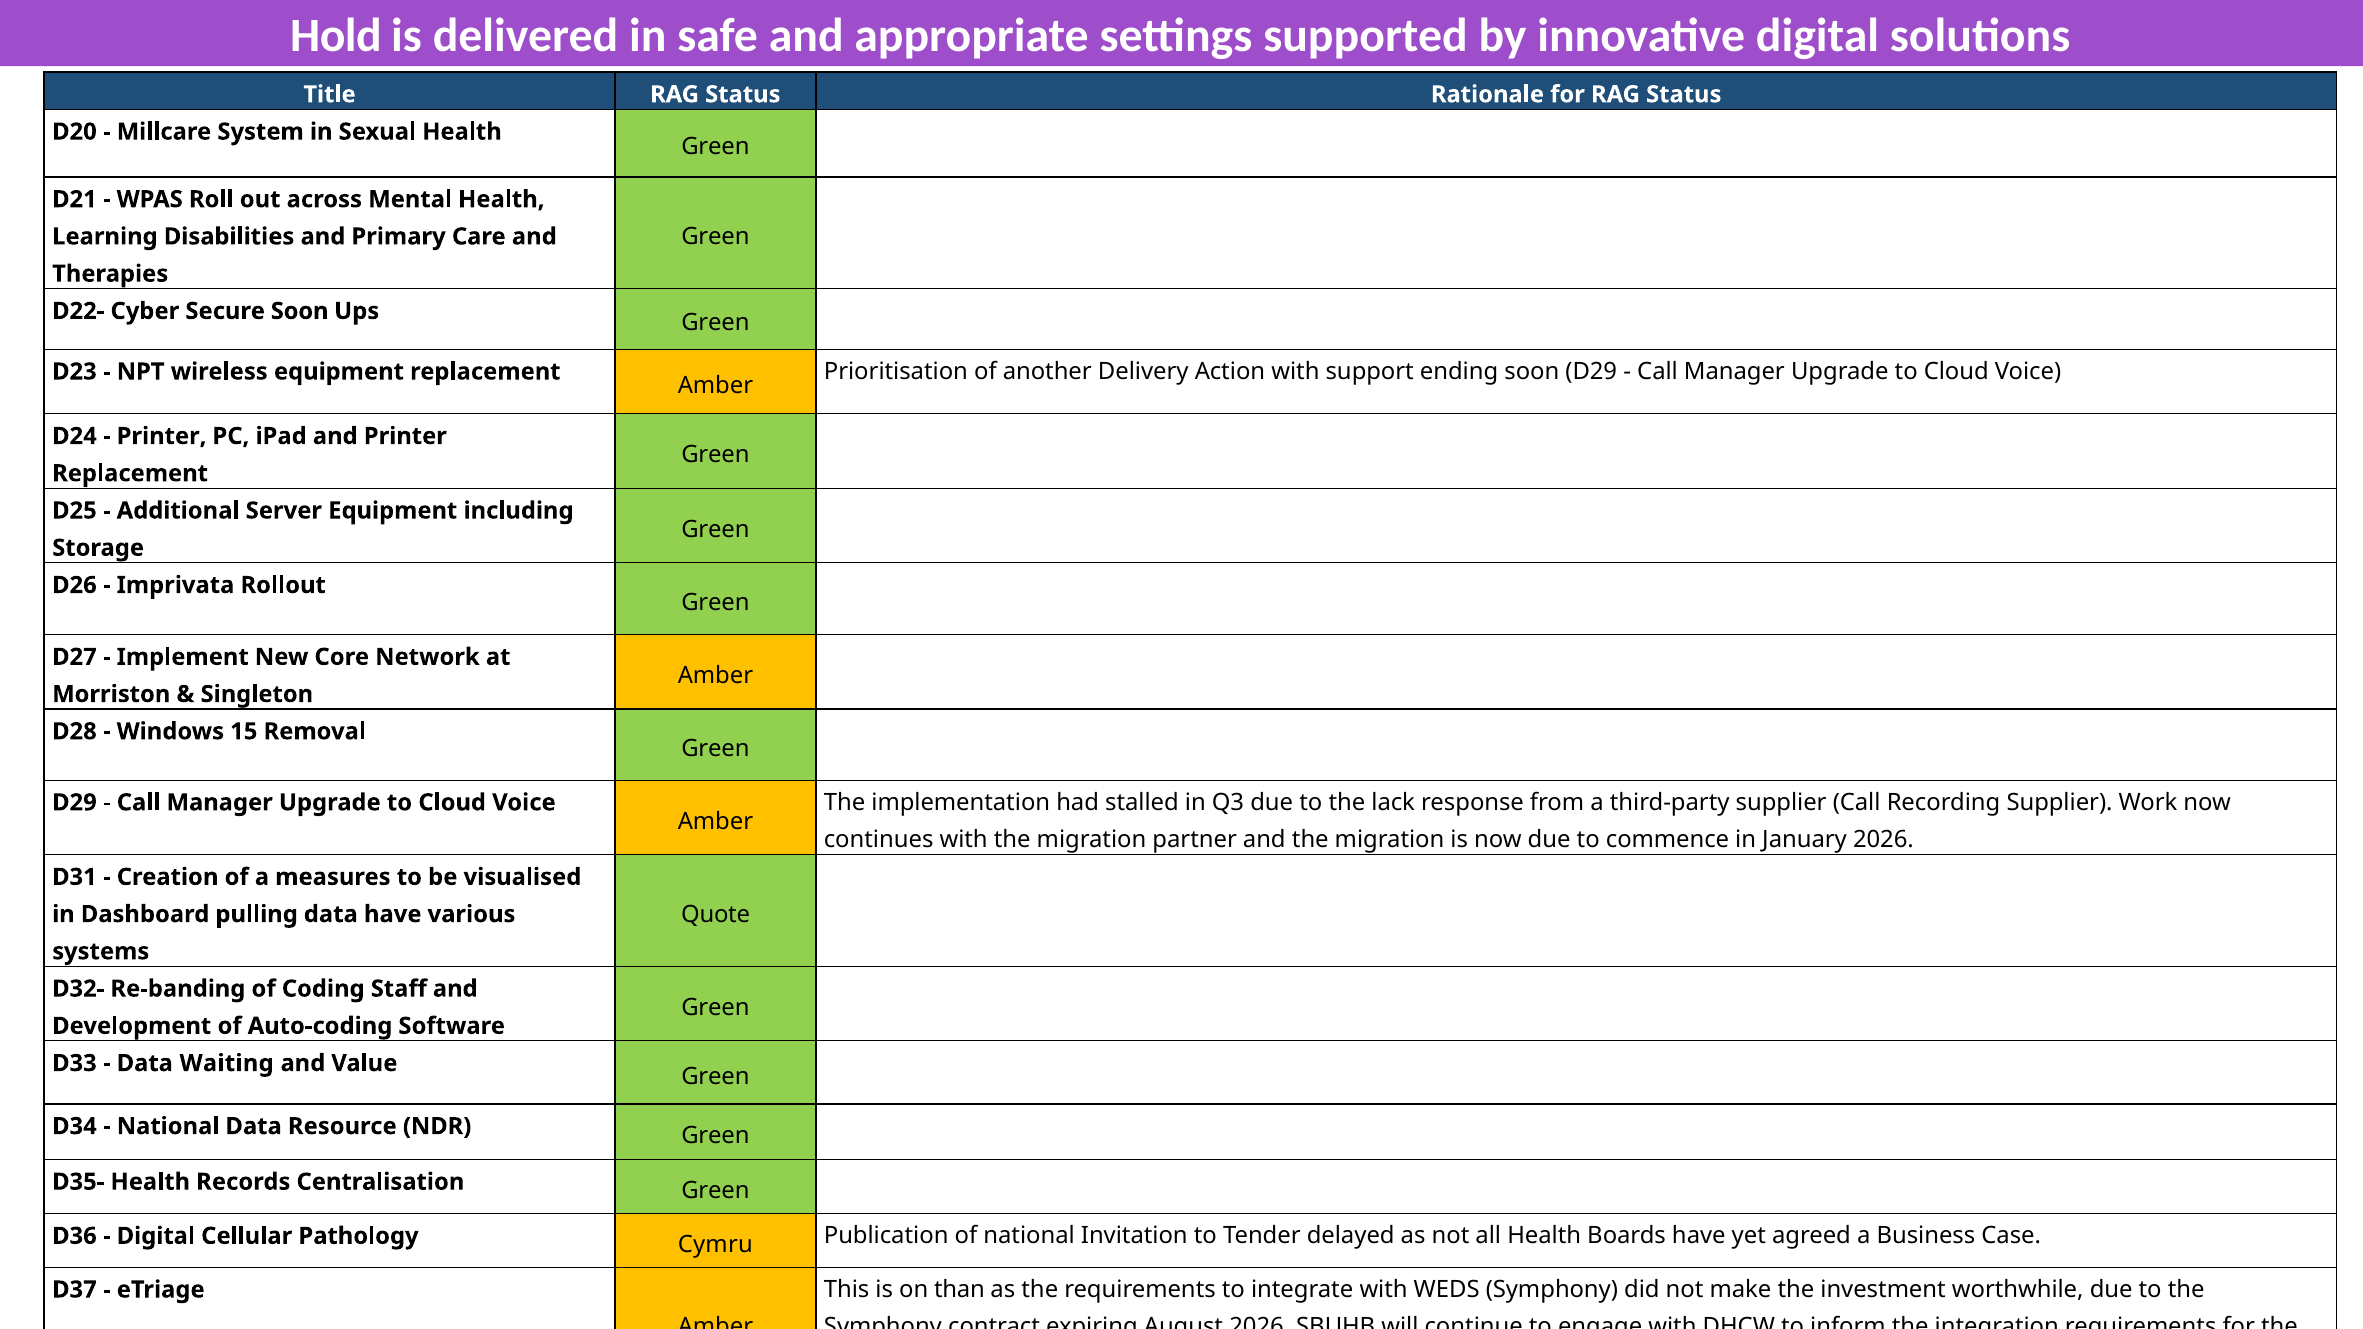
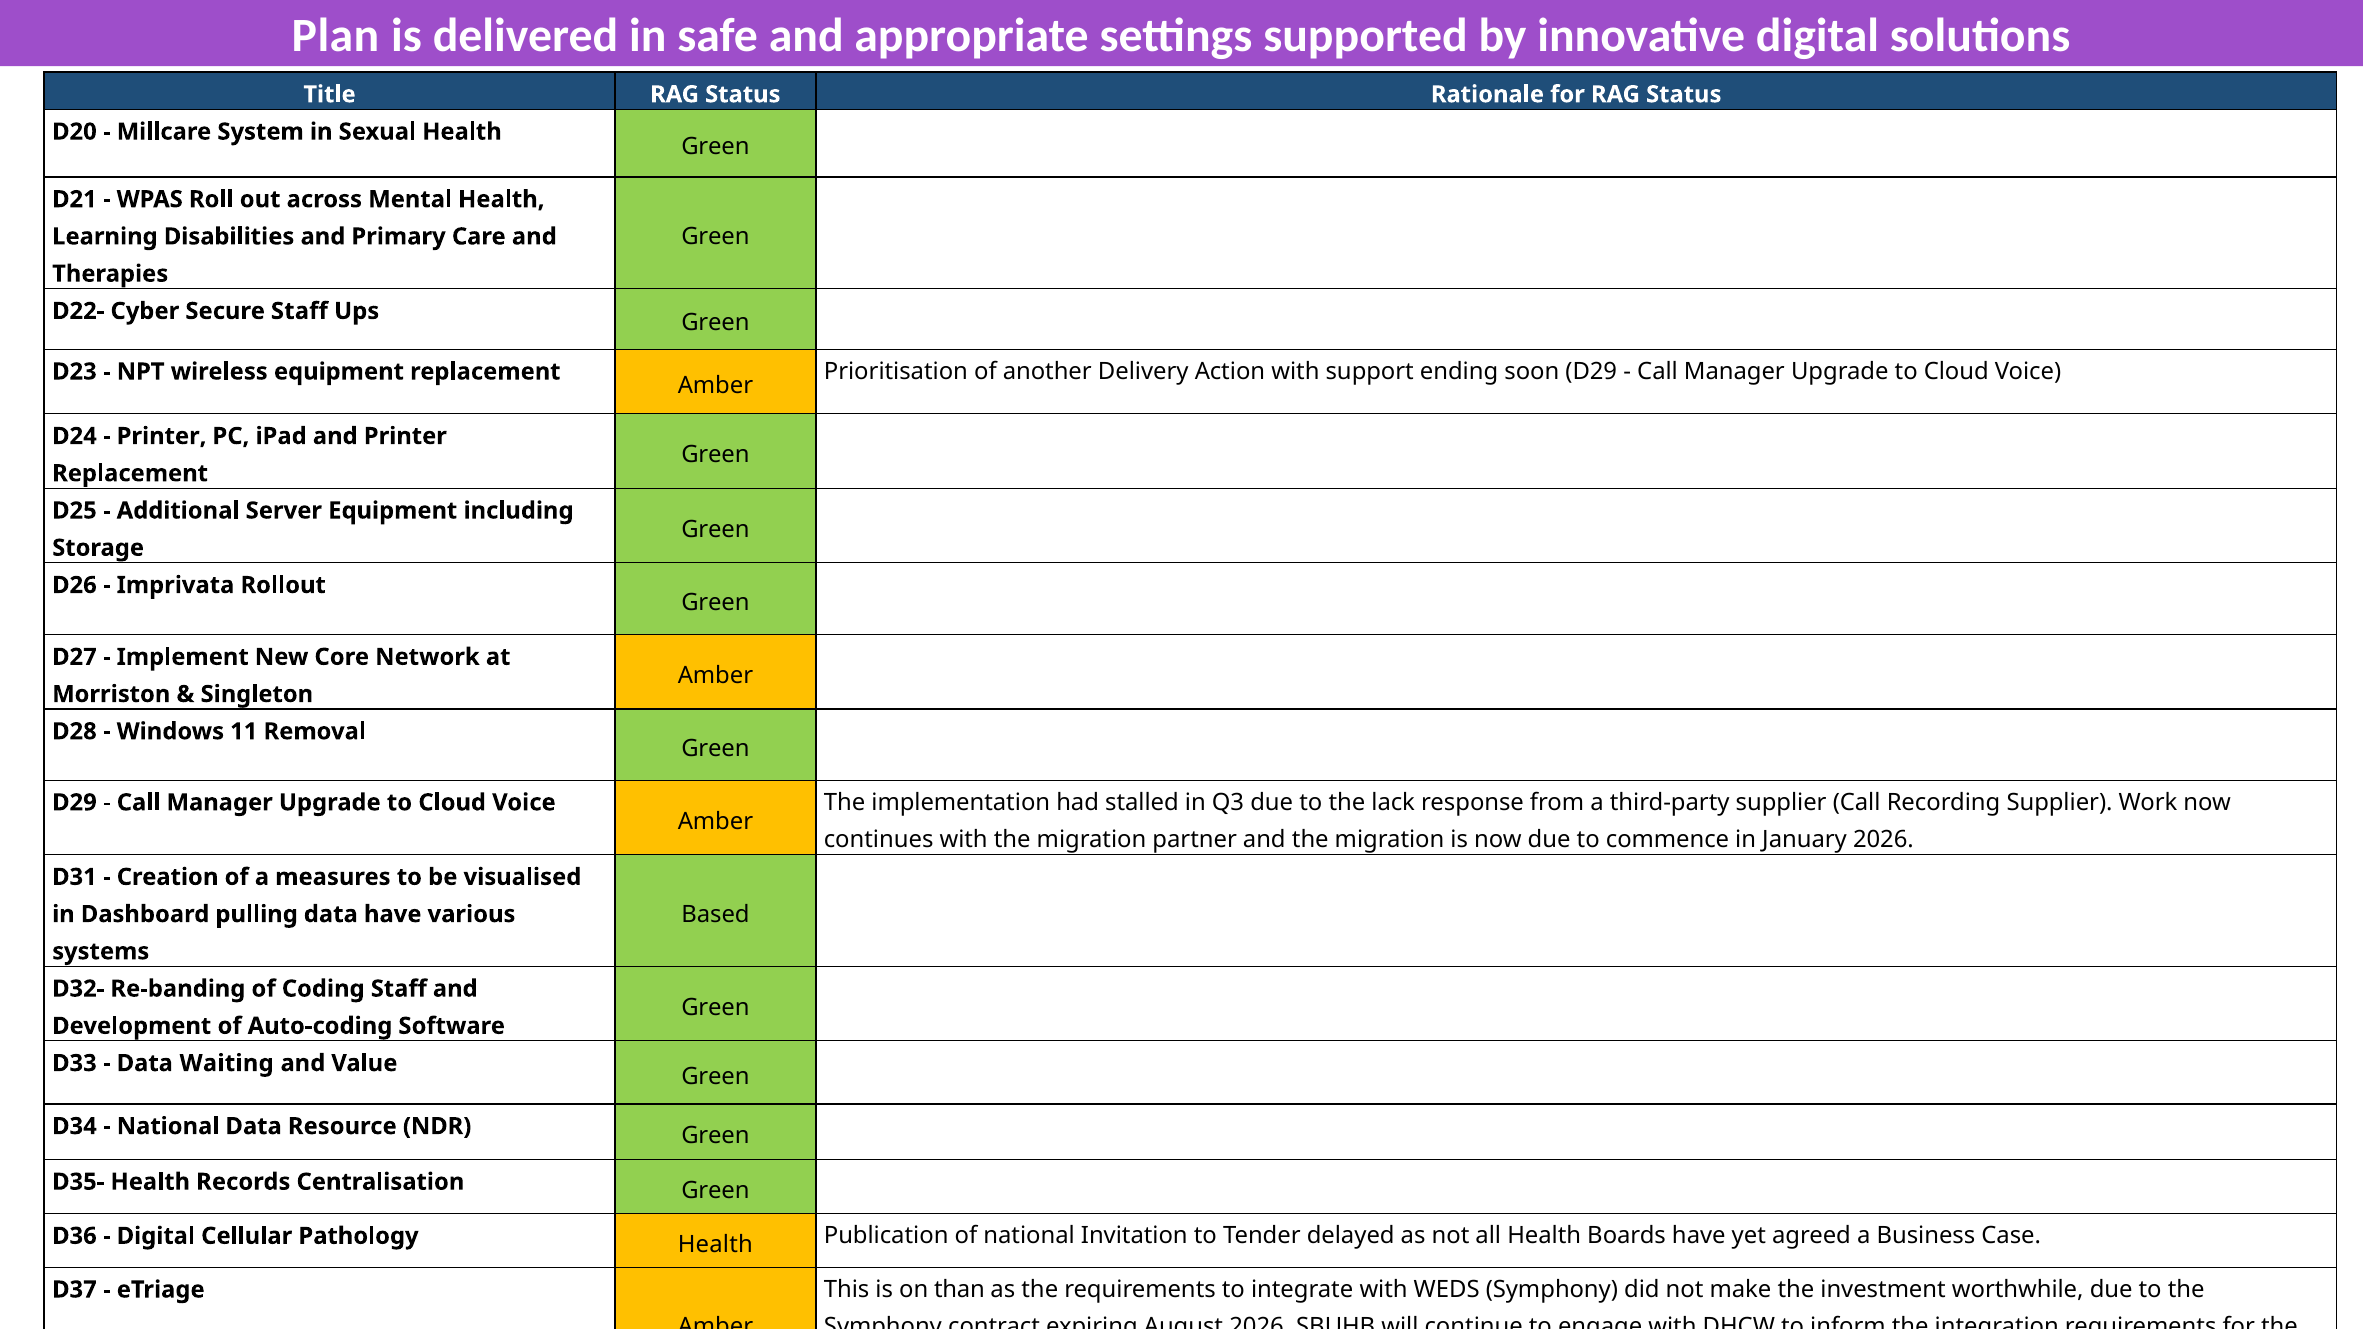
Hold: Hold -> Plan
Secure Soon: Soon -> Staff
15: 15 -> 11
Quote: Quote -> Based
Pathology Cymru: Cymru -> Health
